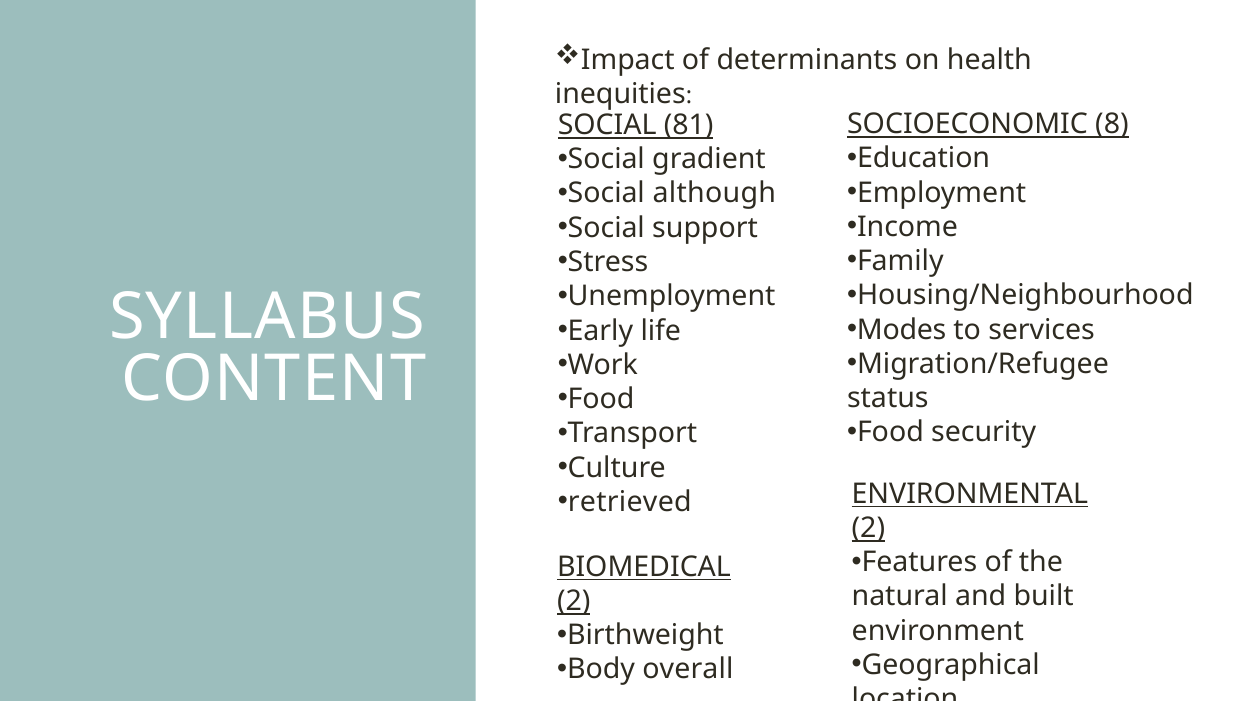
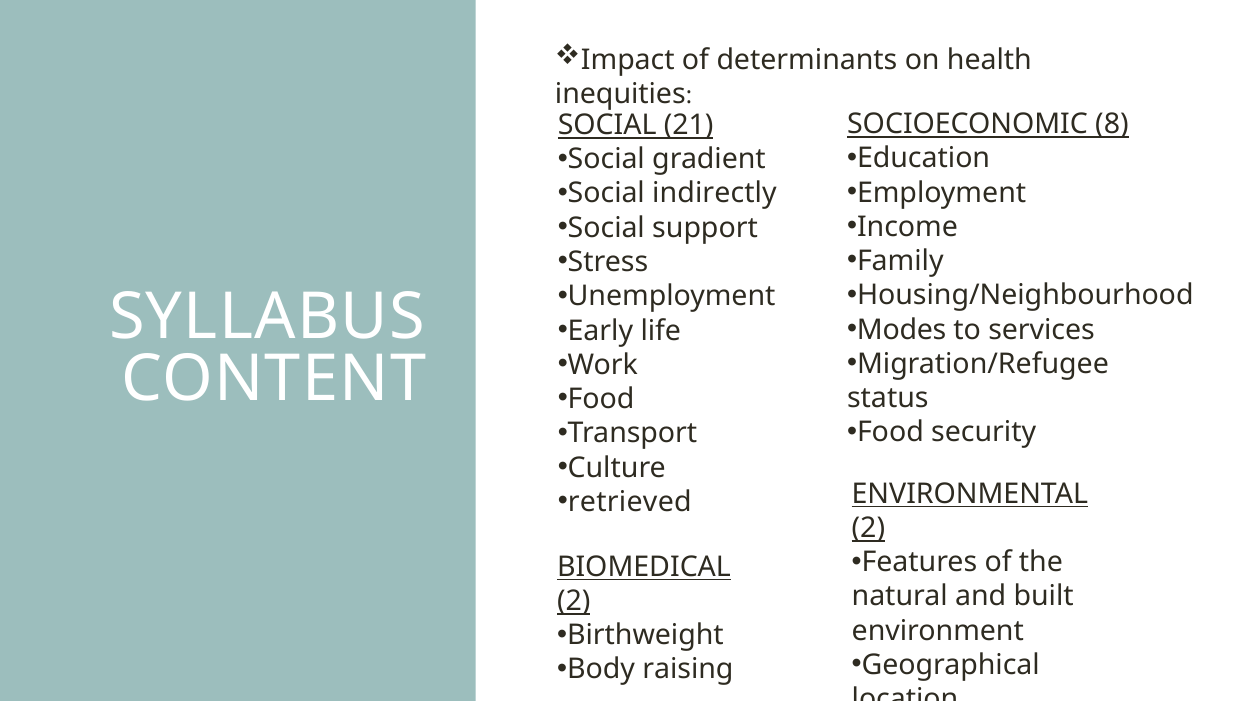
81: 81 -> 21
although: although -> indirectly
overall: overall -> raising
